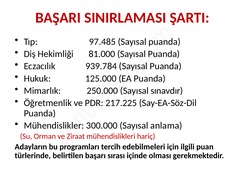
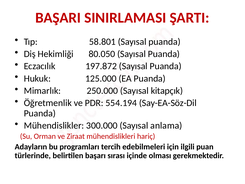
97.485: 97.485 -> 58.801
81.000: 81.000 -> 80.050
939.784: 939.784 -> 197.872
sınavdır: sınavdır -> kitapçık
217.225: 217.225 -> 554.194
